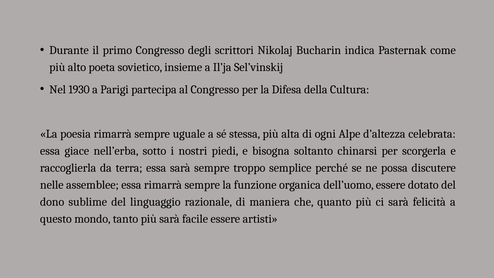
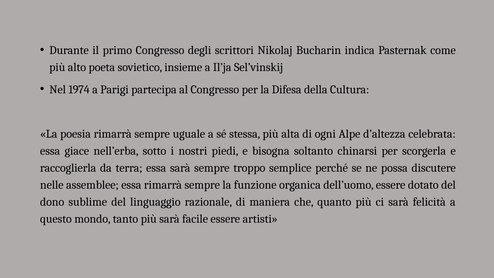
1930: 1930 -> 1974
